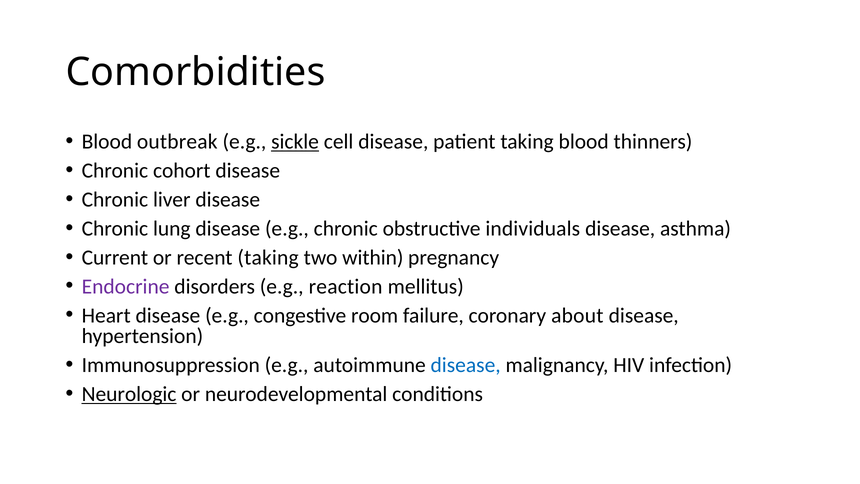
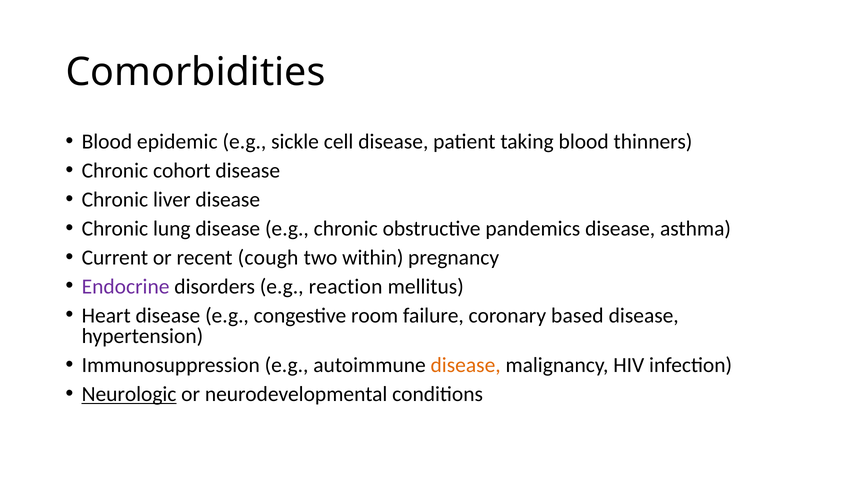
outbreak: outbreak -> epidemic
sickle underline: present -> none
individuals: individuals -> pandemics
recent taking: taking -> cough
about: about -> based
disease at (466, 365) colour: blue -> orange
